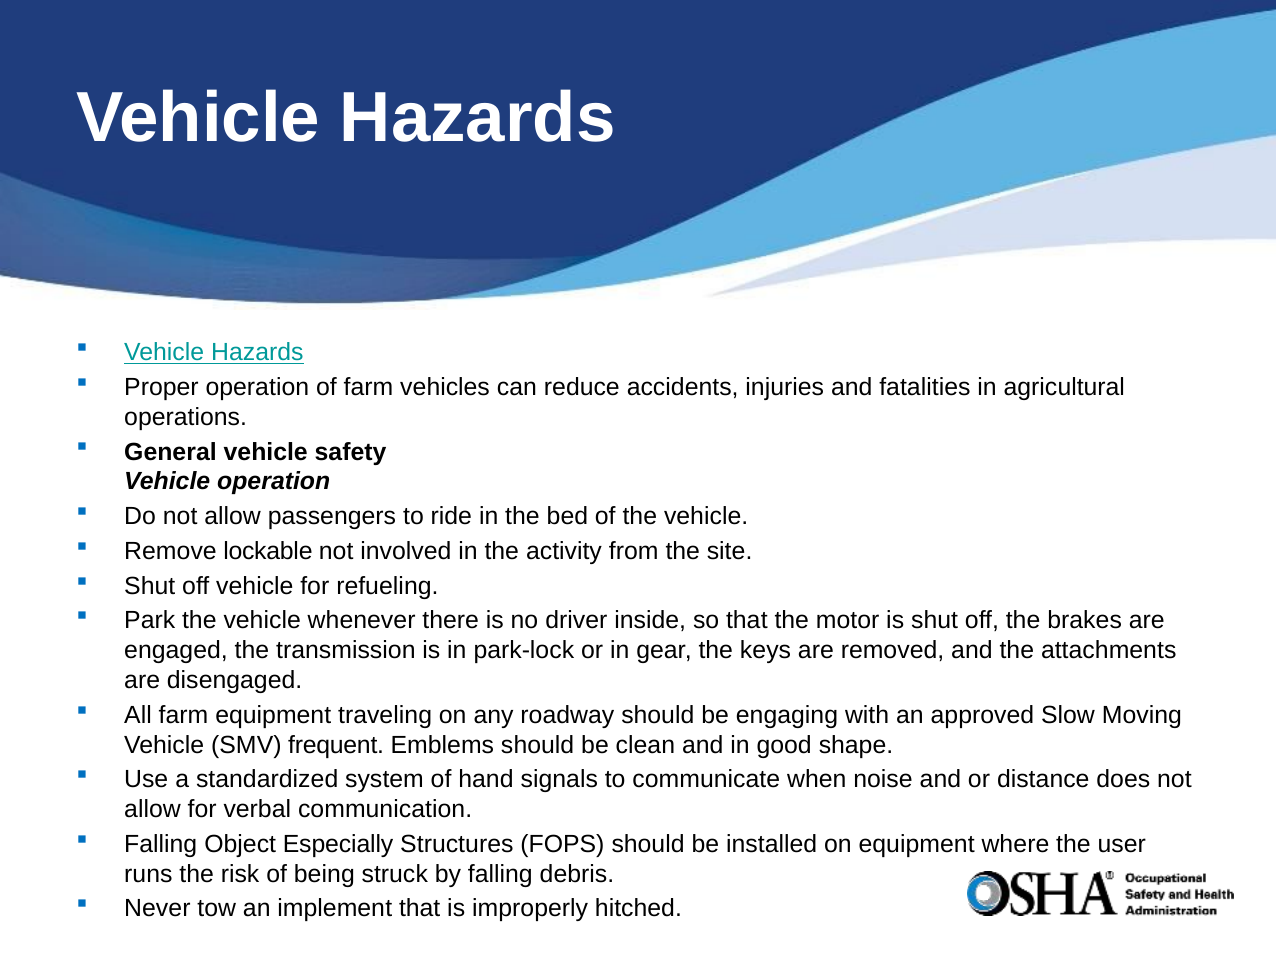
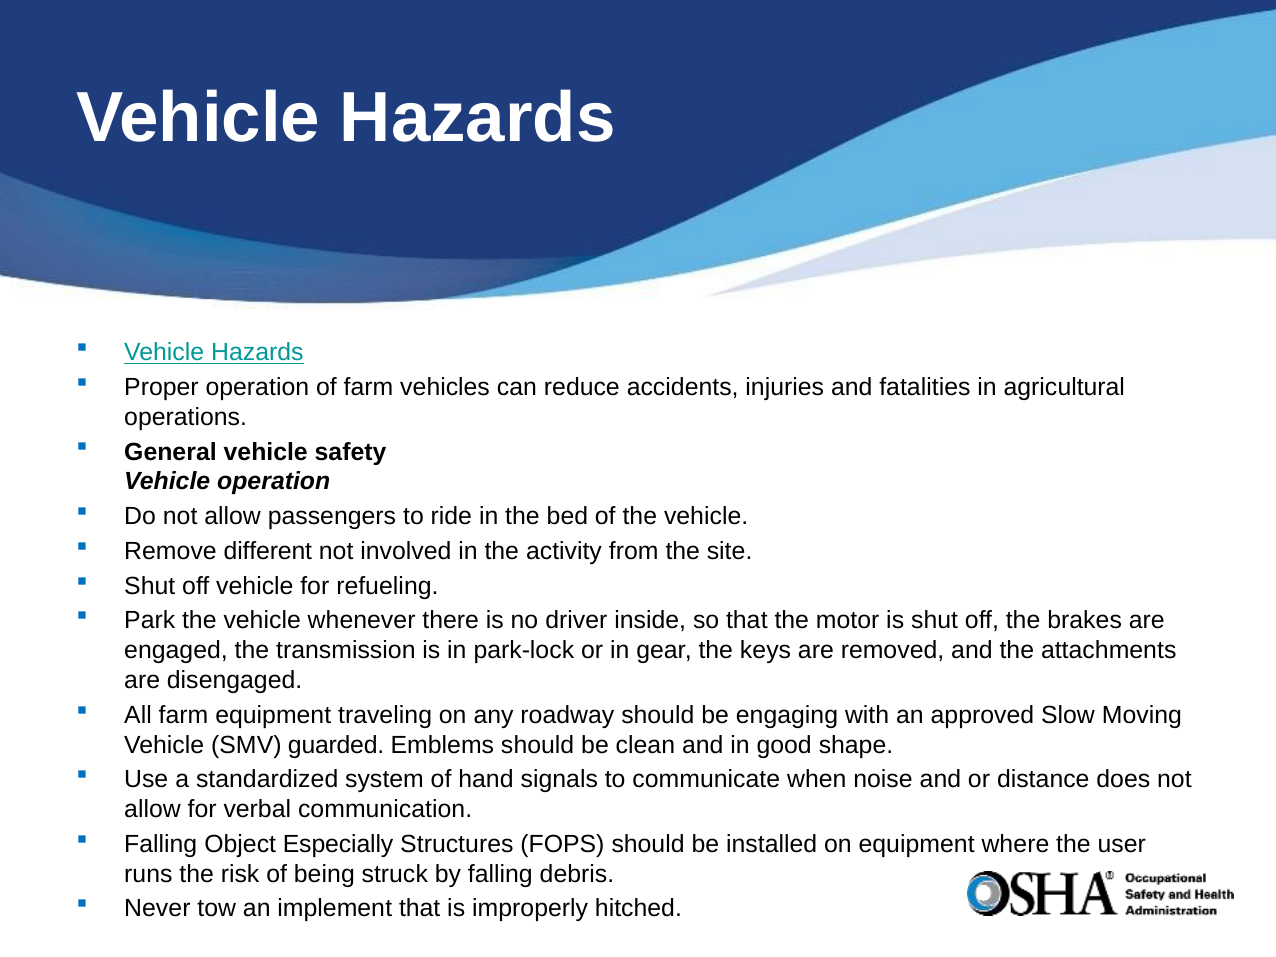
lockable: lockable -> different
frequent: frequent -> guarded
